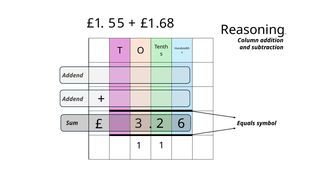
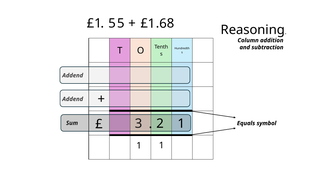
2 6: 6 -> 1
